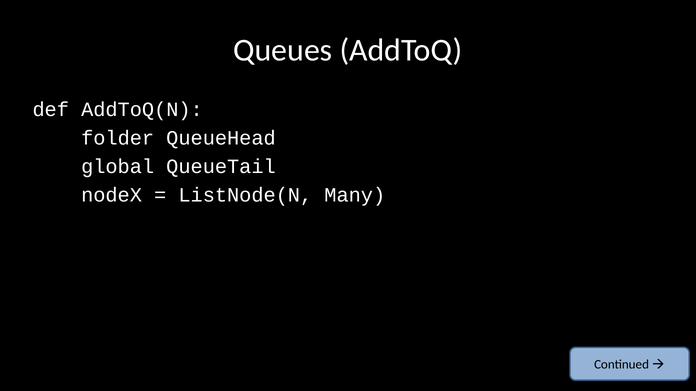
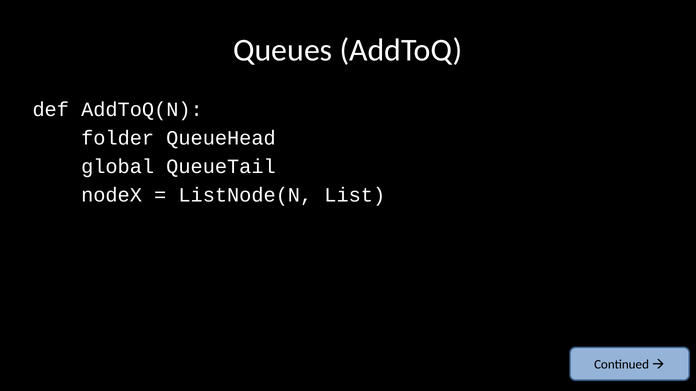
Many: Many -> List
